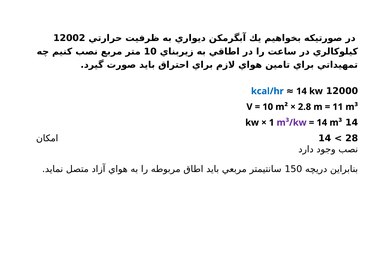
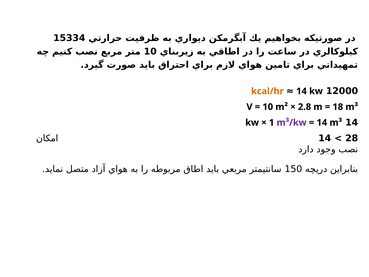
12002: 12002 -> 15334
kcal/hr colour: blue -> orange
11: 11 -> 18
